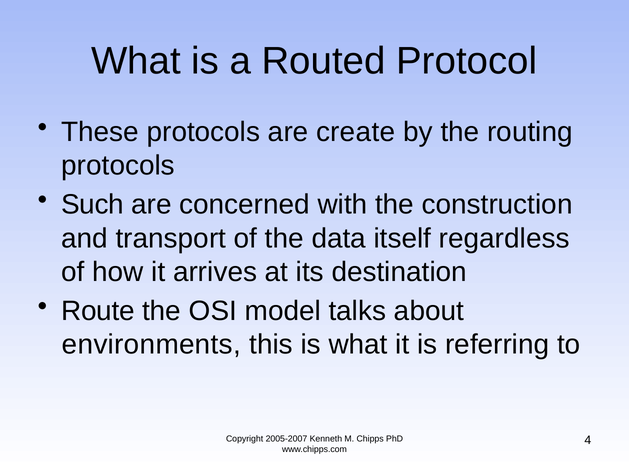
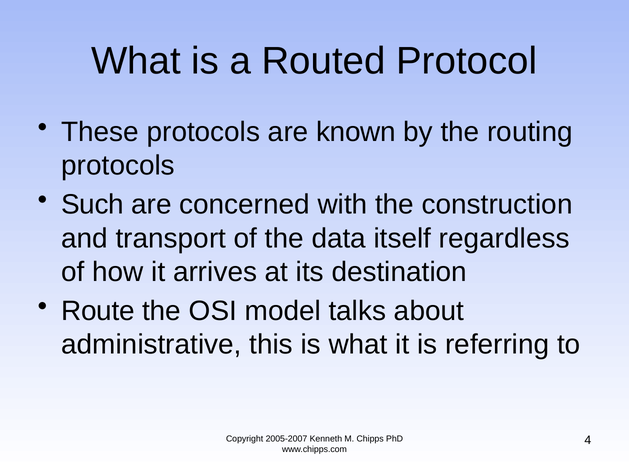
create: create -> known
environments: environments -> administrative
